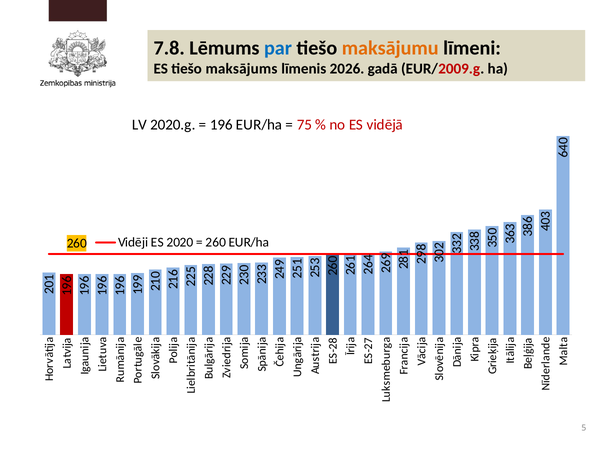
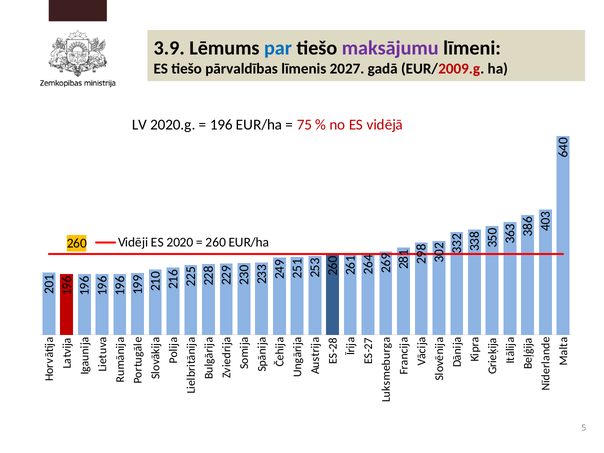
7.8: 7.8 -> 3.9
maksājumu colour: orange -> purple
maksājums: maksājums -> pārvaldības
2026: 2026 -> 2027
